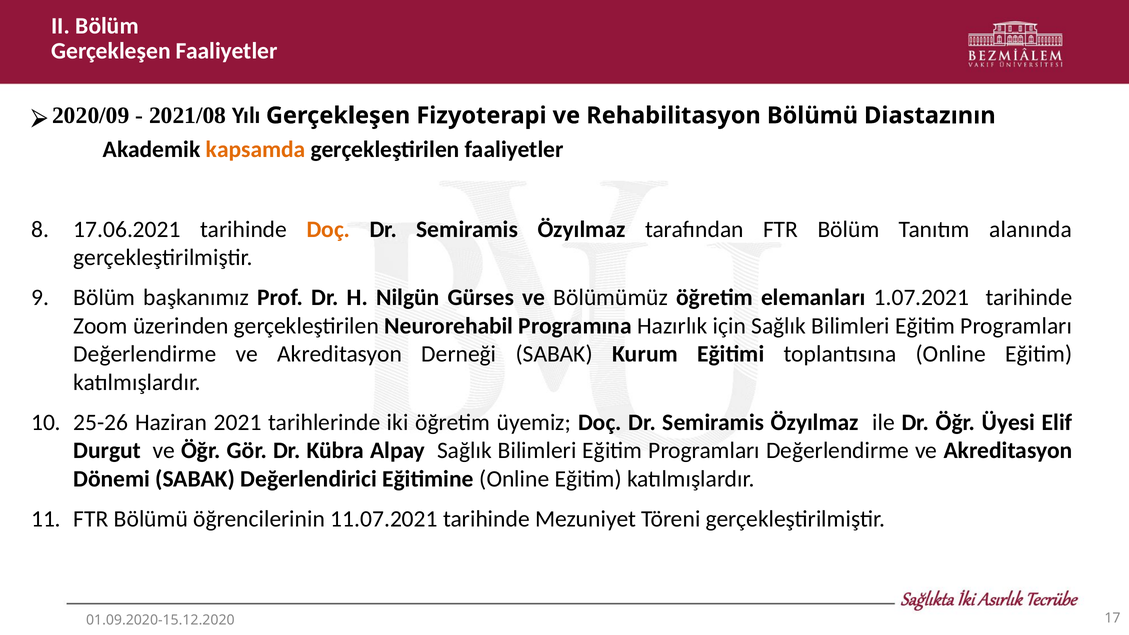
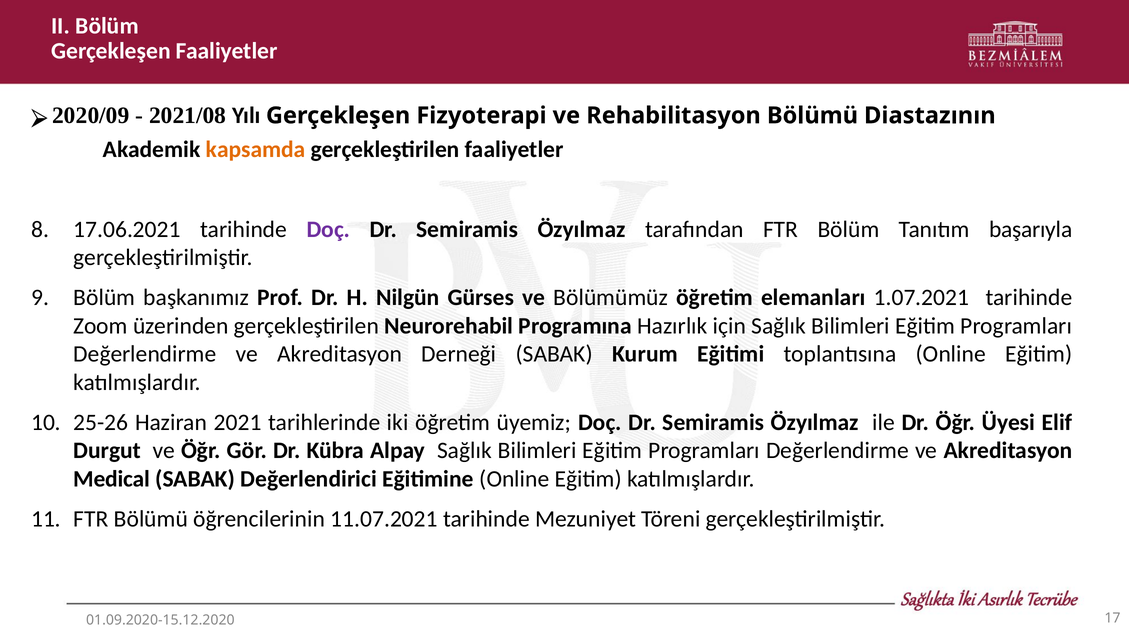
Doç at (328, 229) colour: orange -> purple
alanında: alanında -> başarıyla
Dönemi: Dönemi -> Medical
